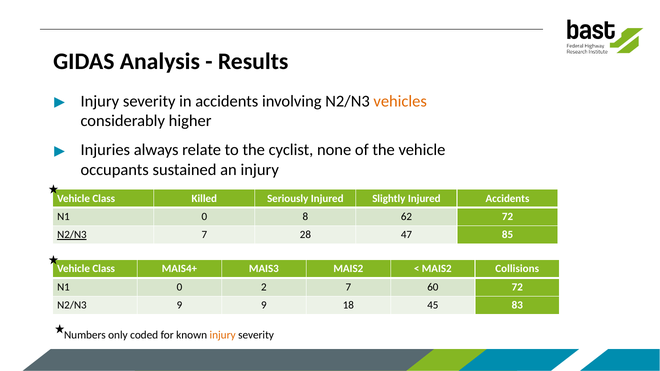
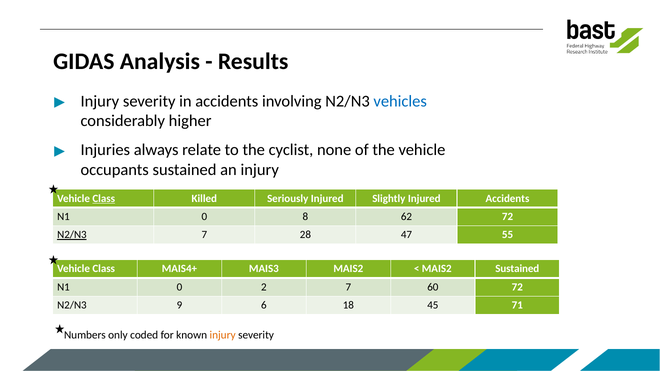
vehicles colour: orange -> blue
Class at (104, 199) underline: none -> present
85: 85 -> 55
MAIS2 Collisions: Collisions -> Sustained
9 9: 9 -> 6
83: 83 -> 71
